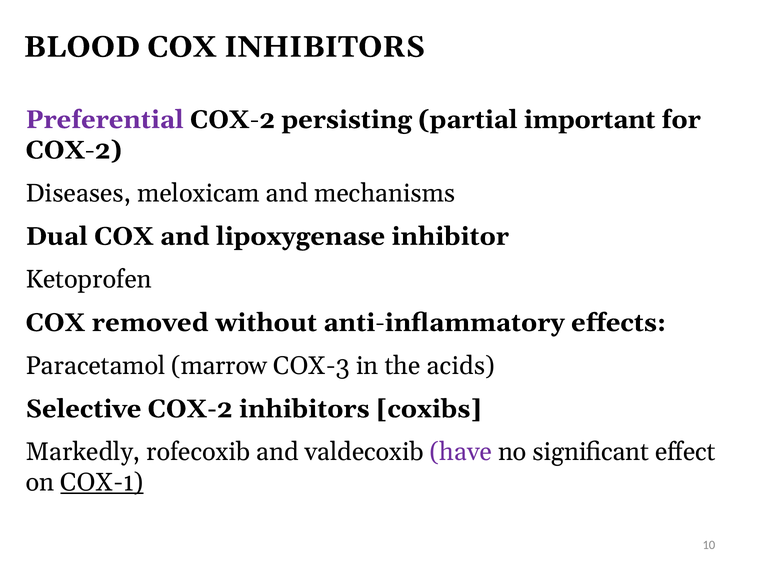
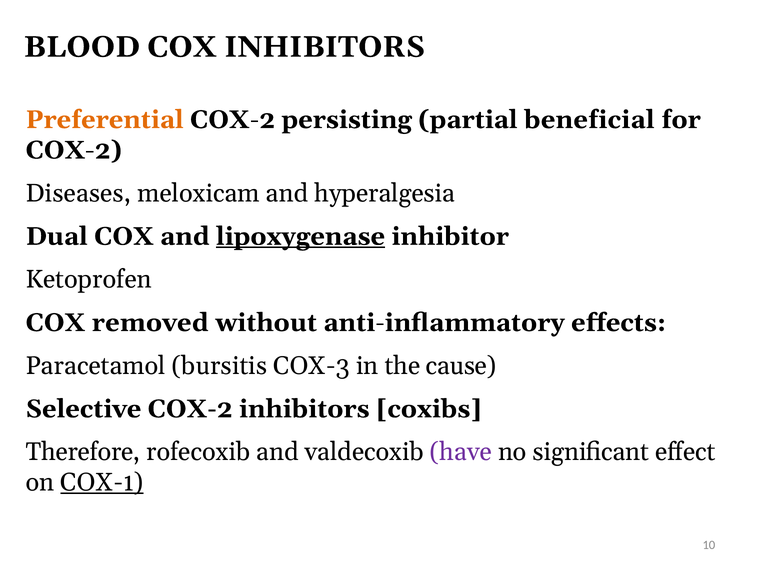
Preferential colour: purple -> orange
important: important -> beneficial
mechanisms: mechanisms -> hyperalgesia
lipoxygenase underline: none -> present
marrow: marrow -> bursitis
acids: acids -> cause
Markedly: Markedly -> Therefore
